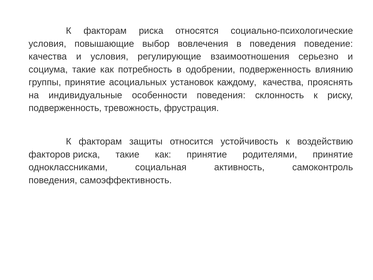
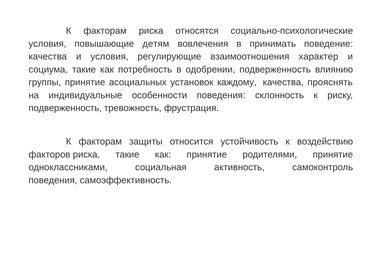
выбор: выбор -> детям
в поведения: поведения -> принимать
серьезно: серьезно -> характер
